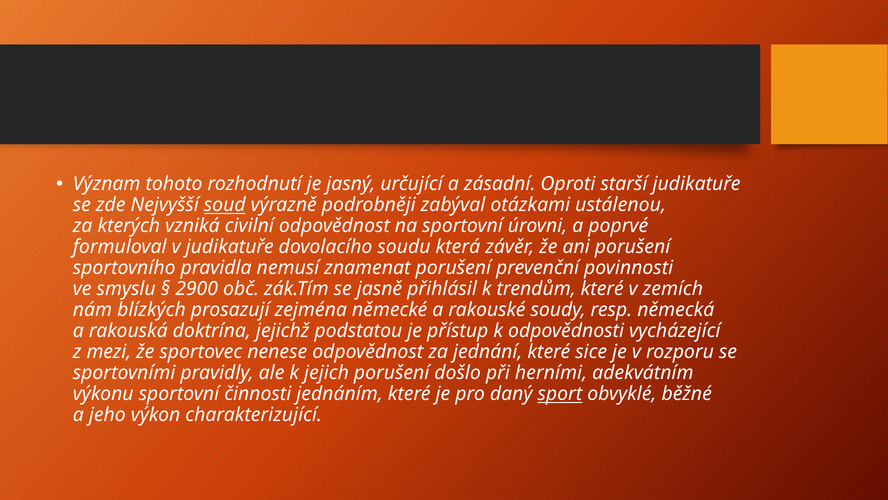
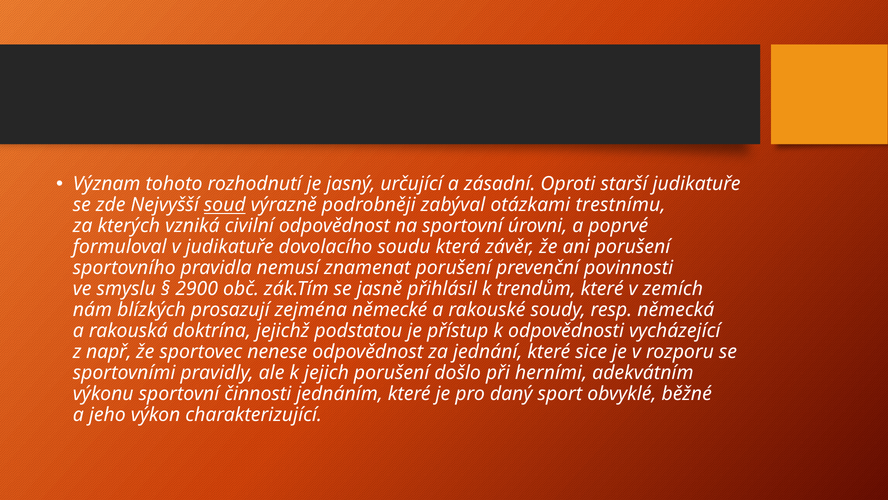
ustálenou: ustálenou -> trestnímu
mezi: mezi -> např
sport underline: present -> none
